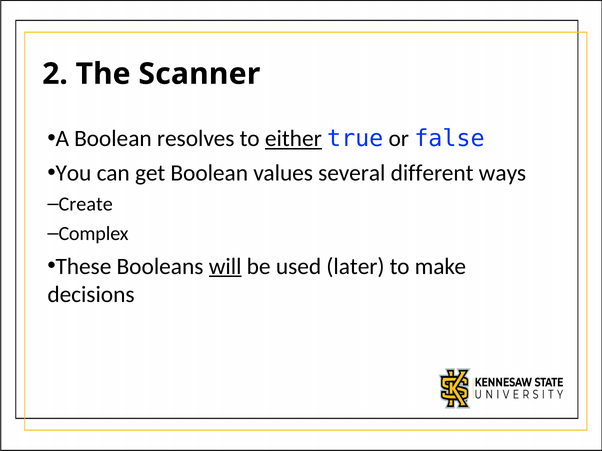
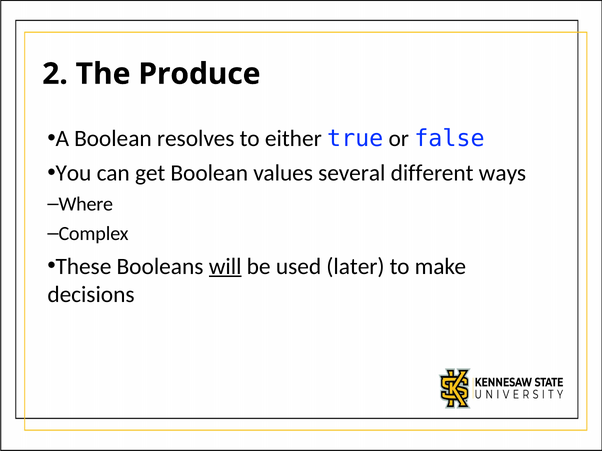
Scanner: Scanner -> Produce
either underline: present -> none
Create: Create -> Where
